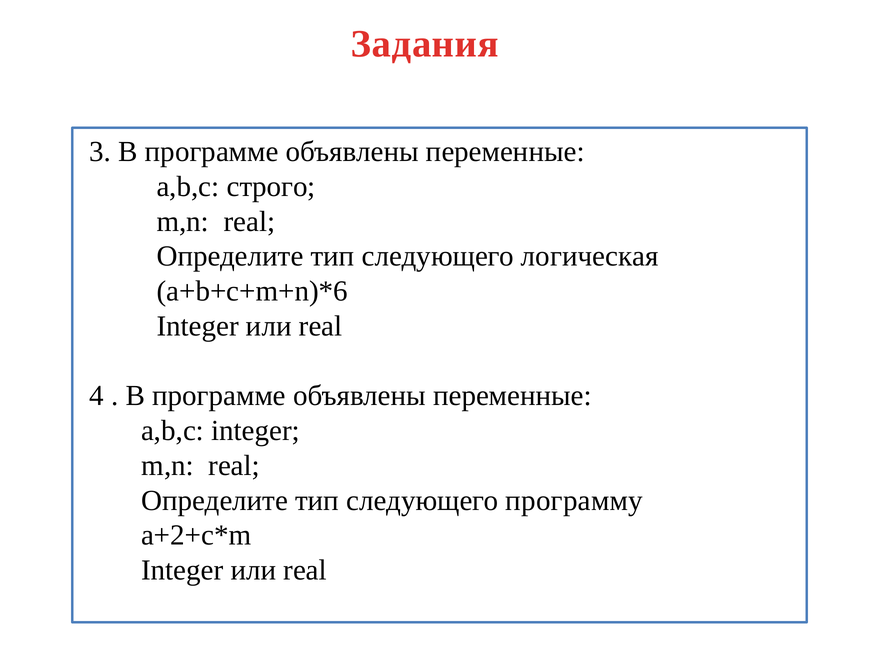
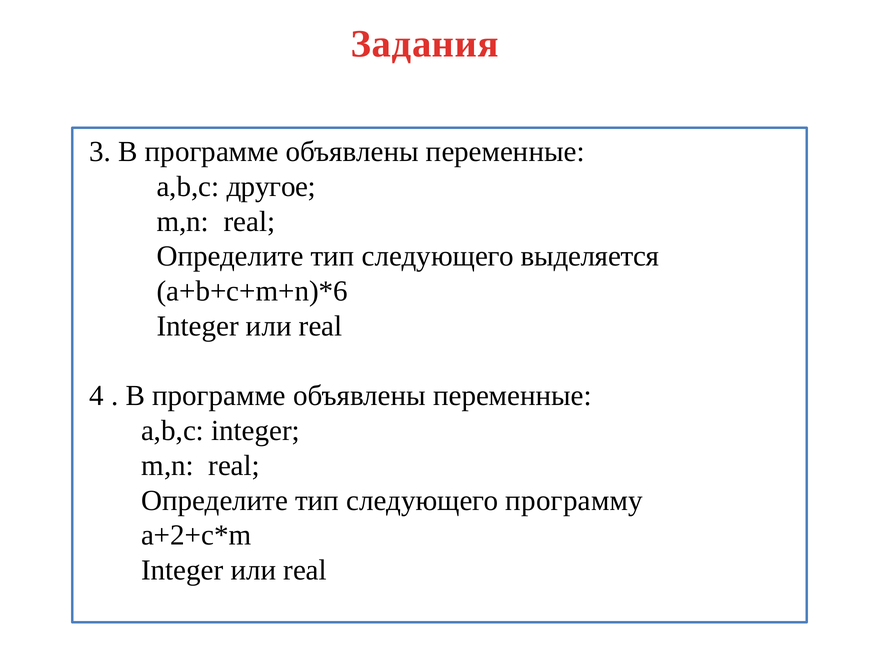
строго: строго -> другое
логическая: логическая -> выделяется
